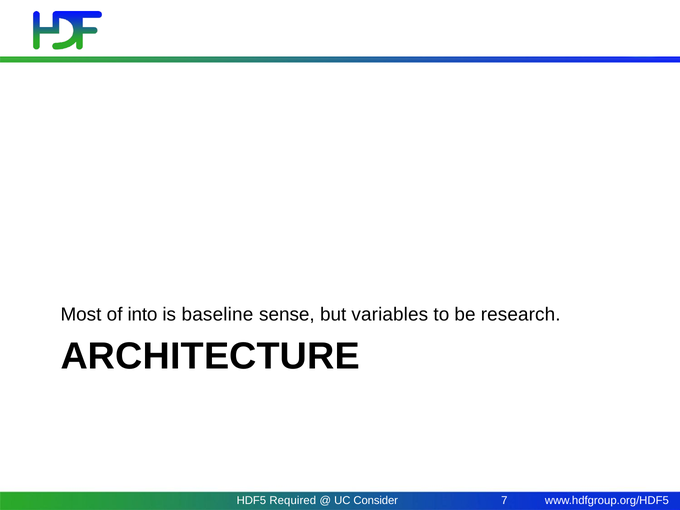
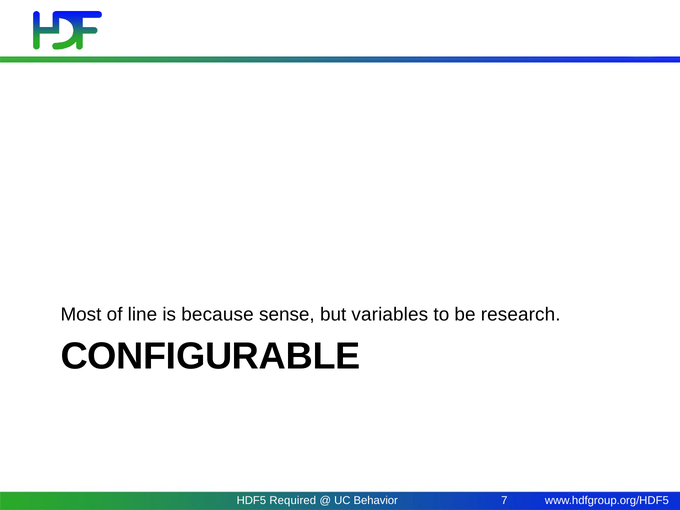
into: into -> line
baseline: baseline -> because
ARCHITECTURE: ARCHITECTURE -> CONFIGURABLE
Consider: Consider -> Behavior
